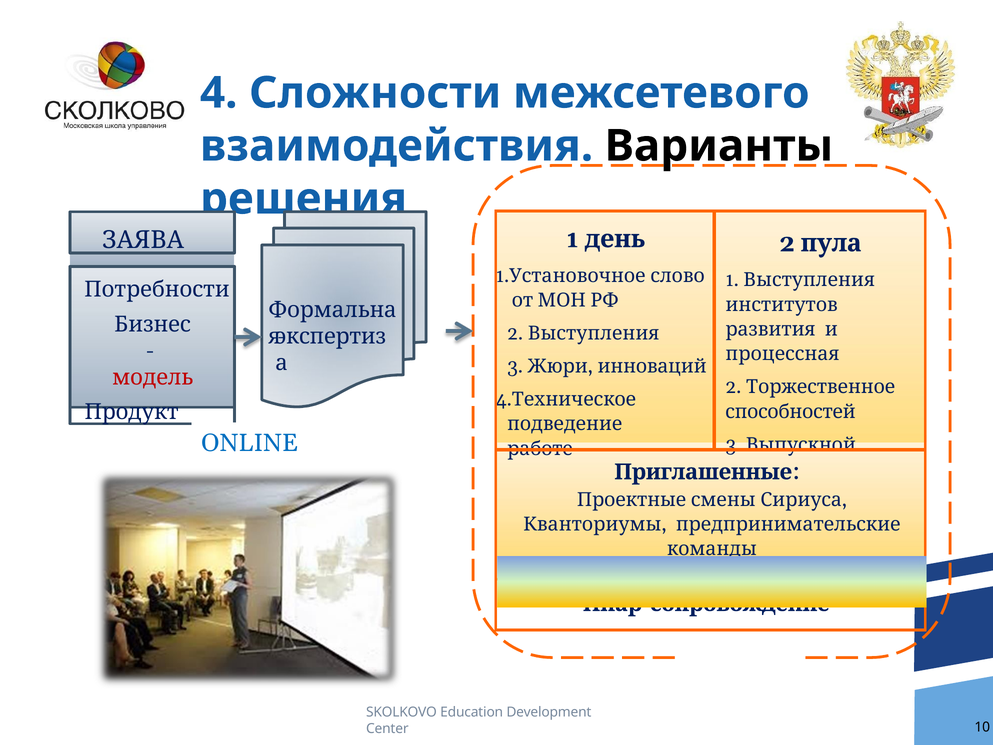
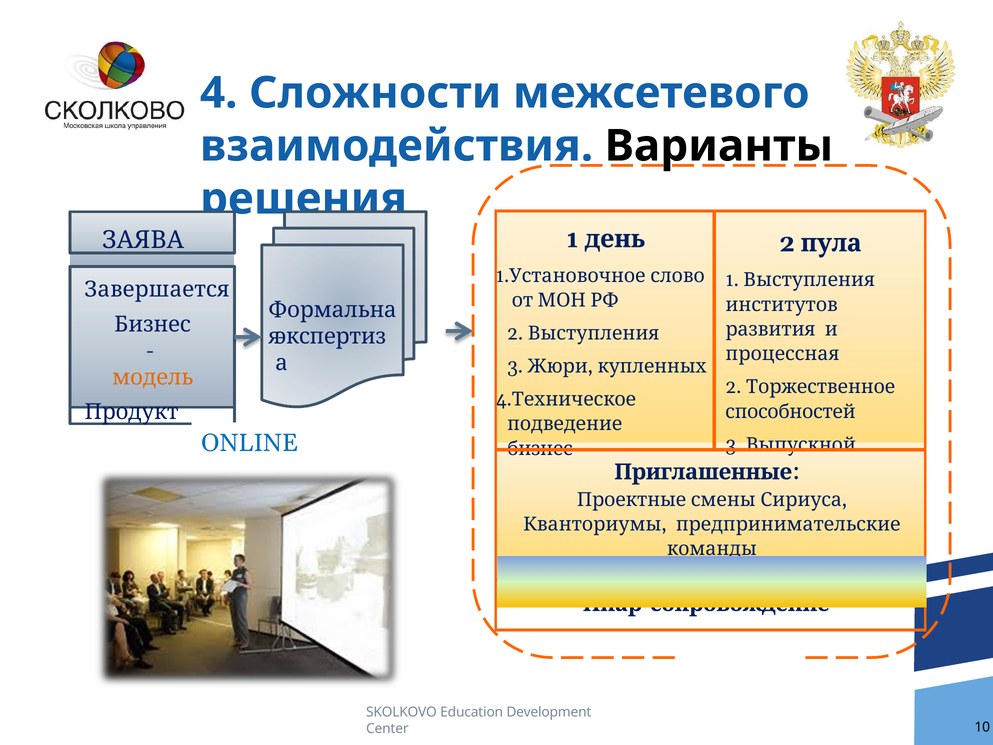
Потребности: Потребности -> Завершается
инноваций: инноваций -> купленных
модель colour: red -> orange
работе at (540, 449): работе -> бизнес
